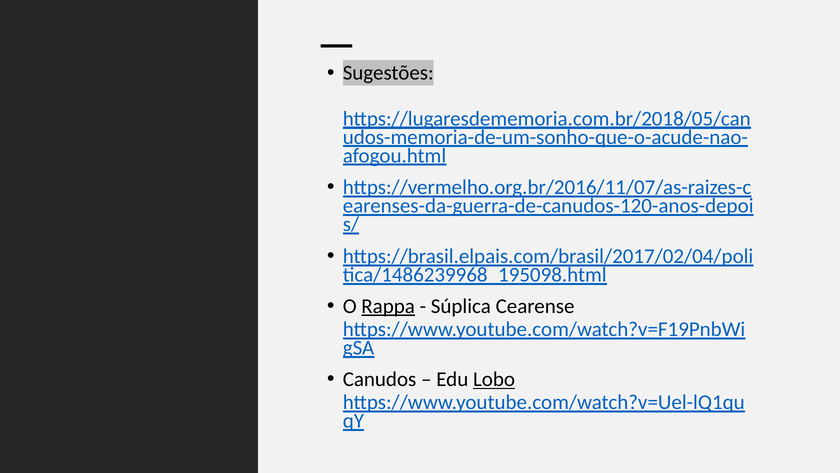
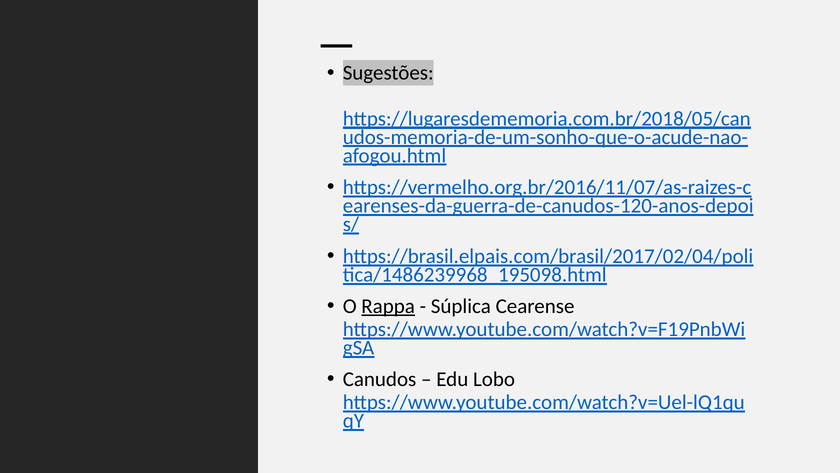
Lobo underline: present -> none
